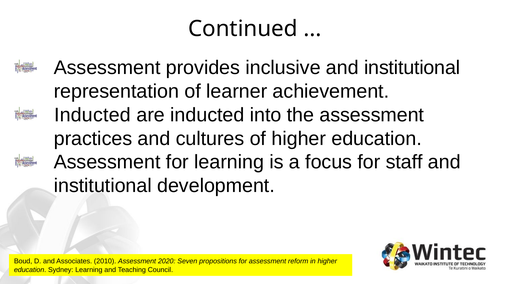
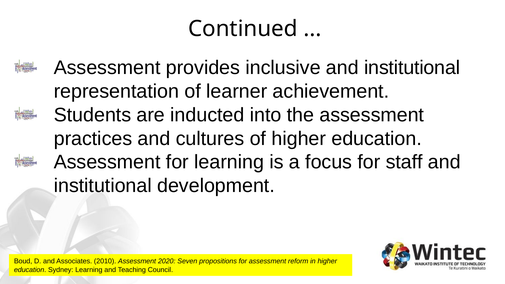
Inducted at (92, 115): Inducted -> Students
